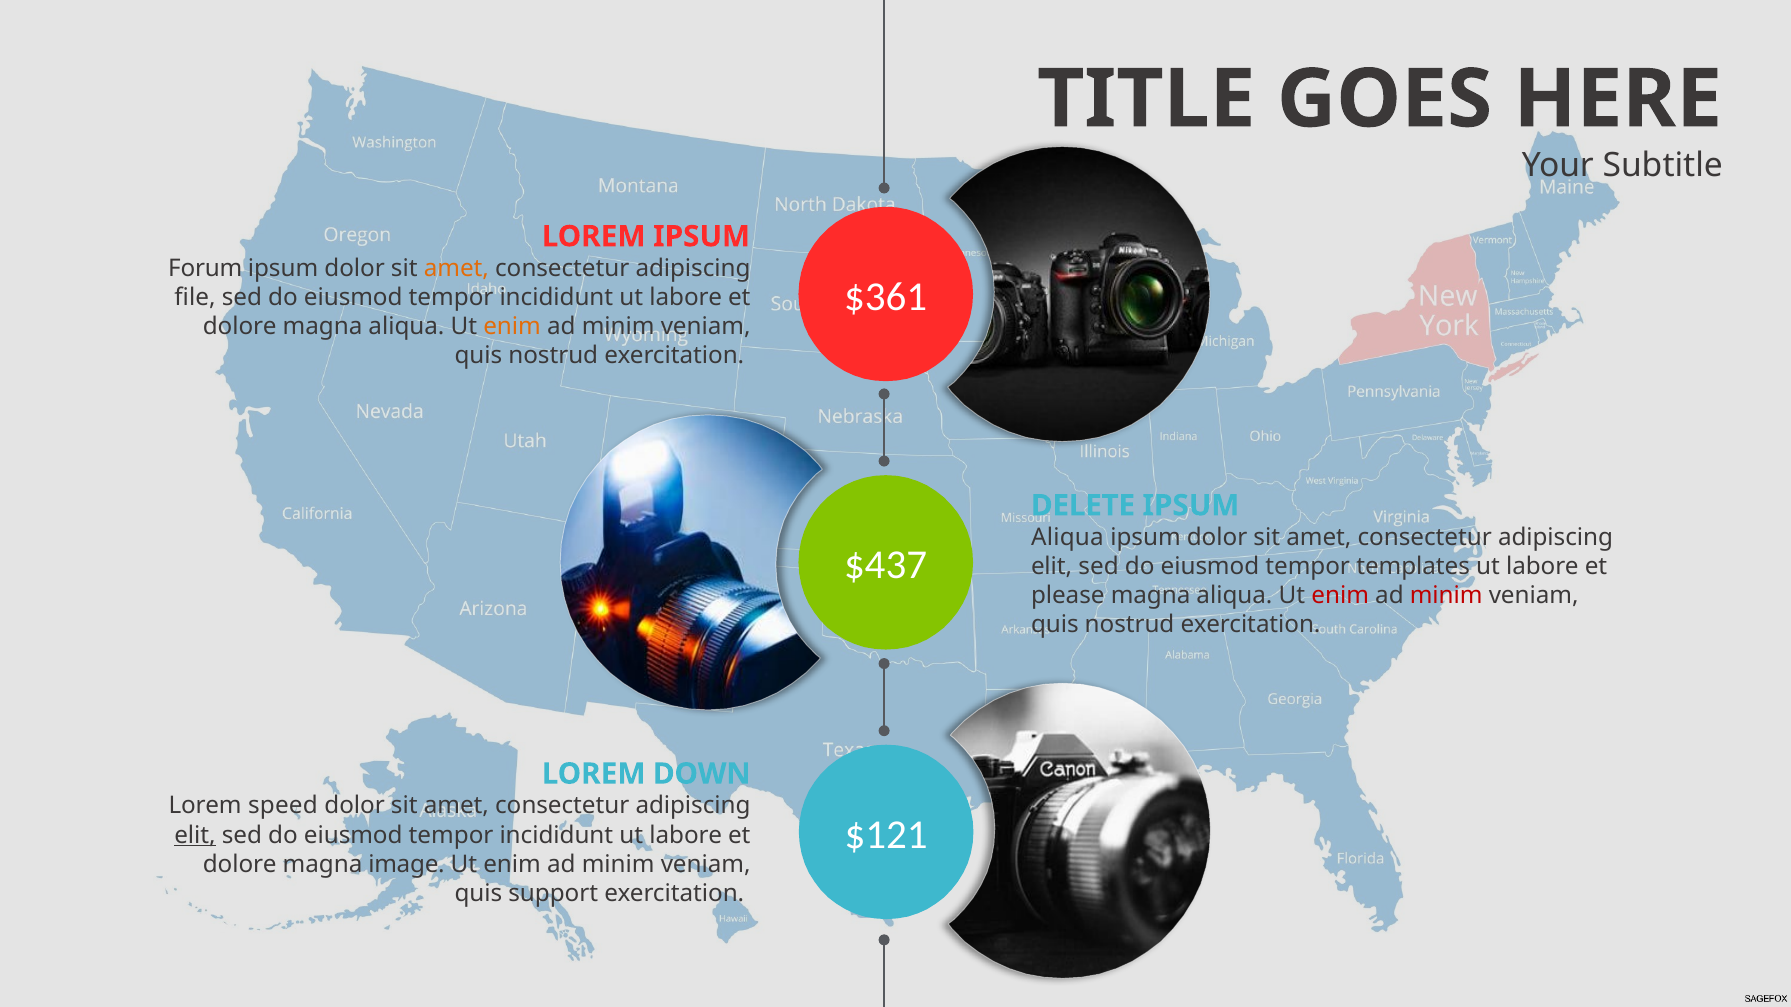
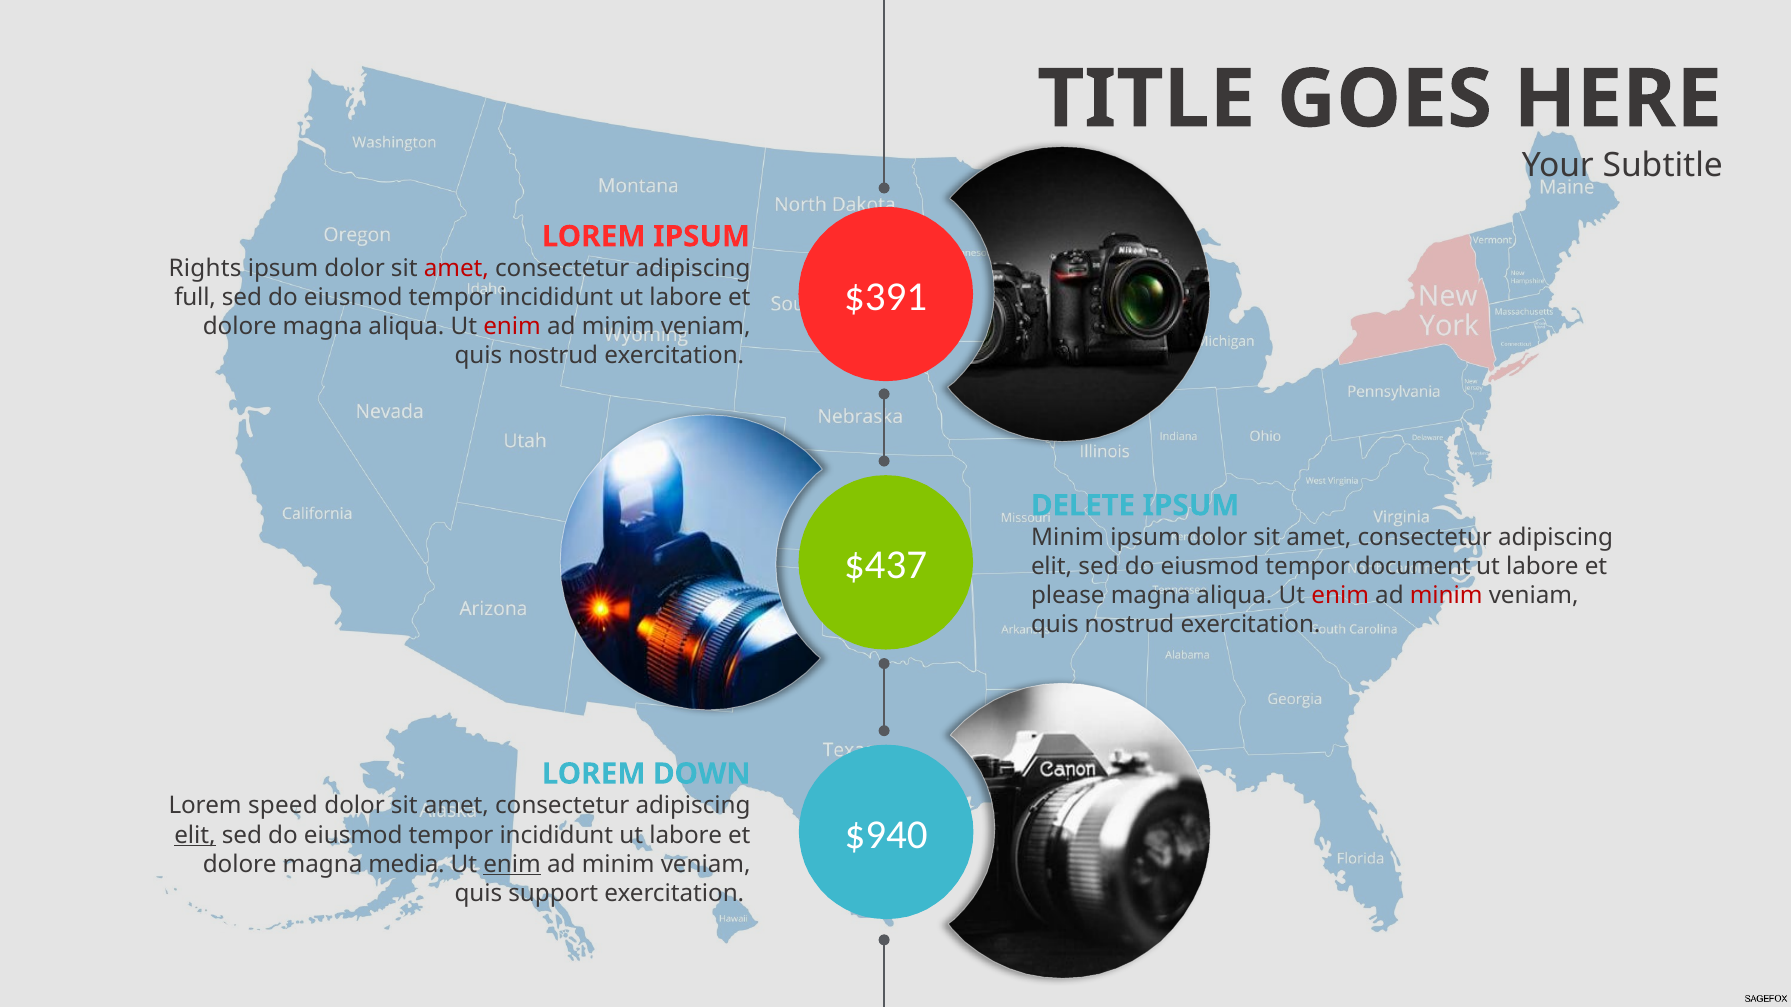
Forum: Forum -> Rights
amet at (456, 269) colour: orange -> red
$361: $361 -> $391
file: file -> full
enim at (512, 327) colour: orange -> red
Aliqua at (1067, 538): Aliqua -> Minim
templates: templates -> document
$121: $121 -> $940
image: image -> media
enim at (512, 865) underline: none -> present
